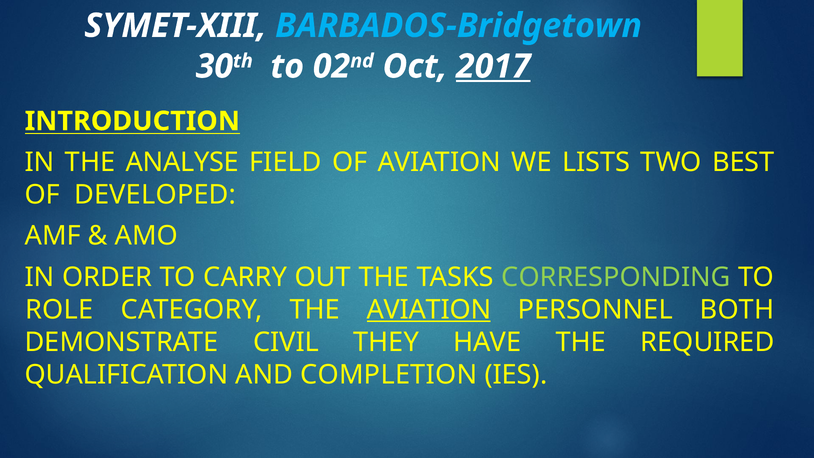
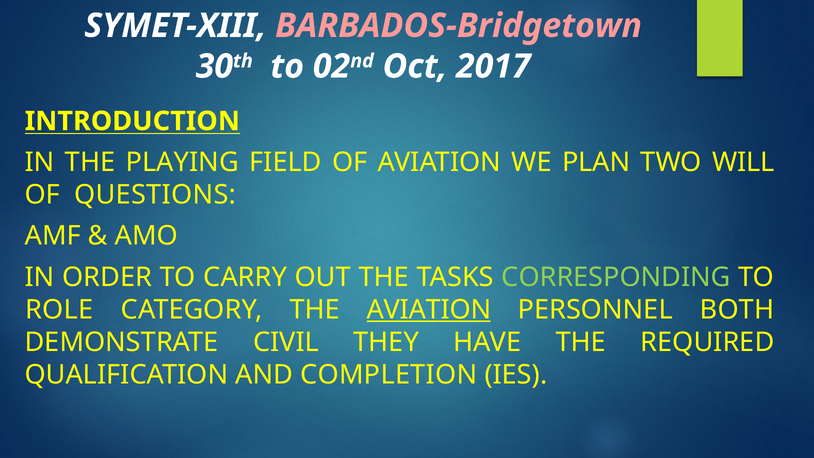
BARBADOS-Bridgetown colour: light blue -> pink
2017 underline: present -> none
ANALYSE: ANALYSE -> PLAYING
LISTS: LISTS -> PLAN
BEST: BEST -> WILL
DEVELOPED: DEVELOPED -> QUESTIONS
